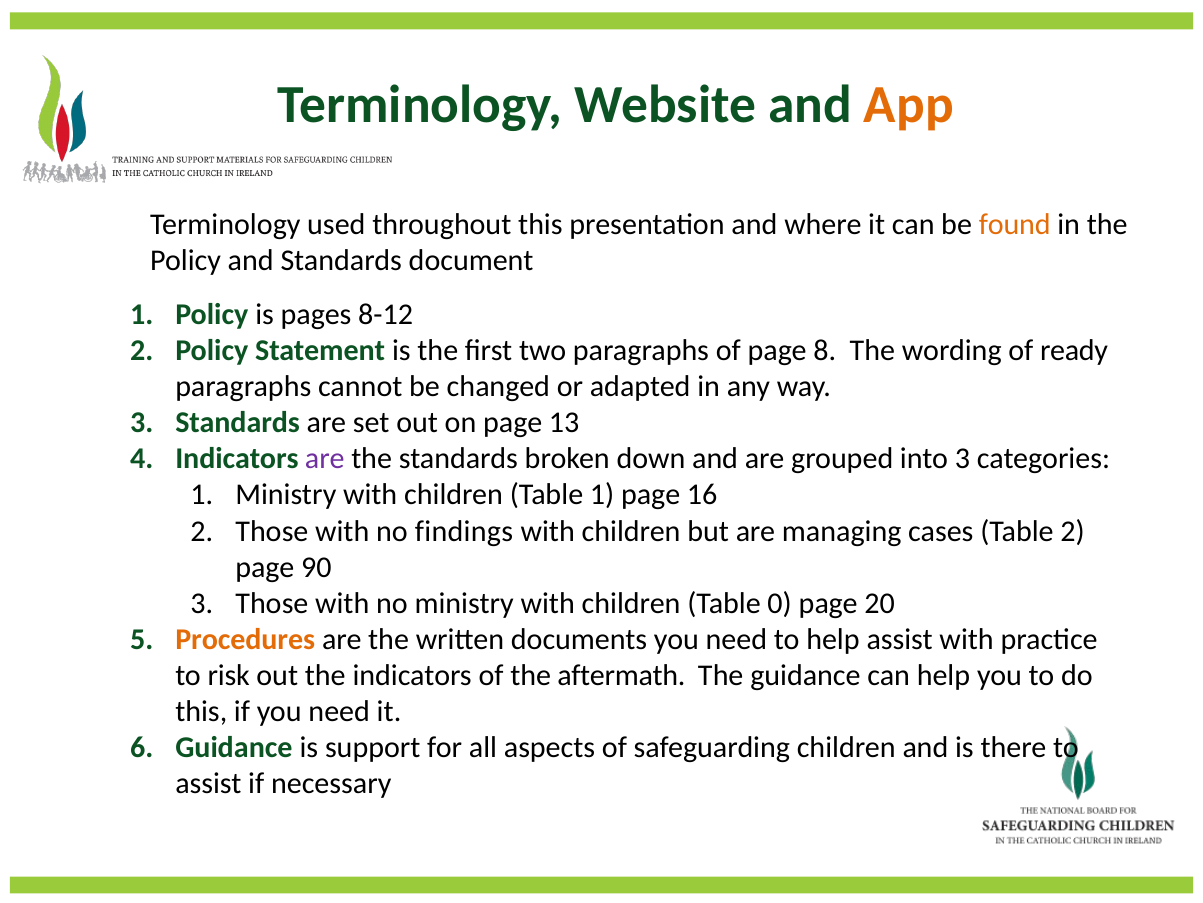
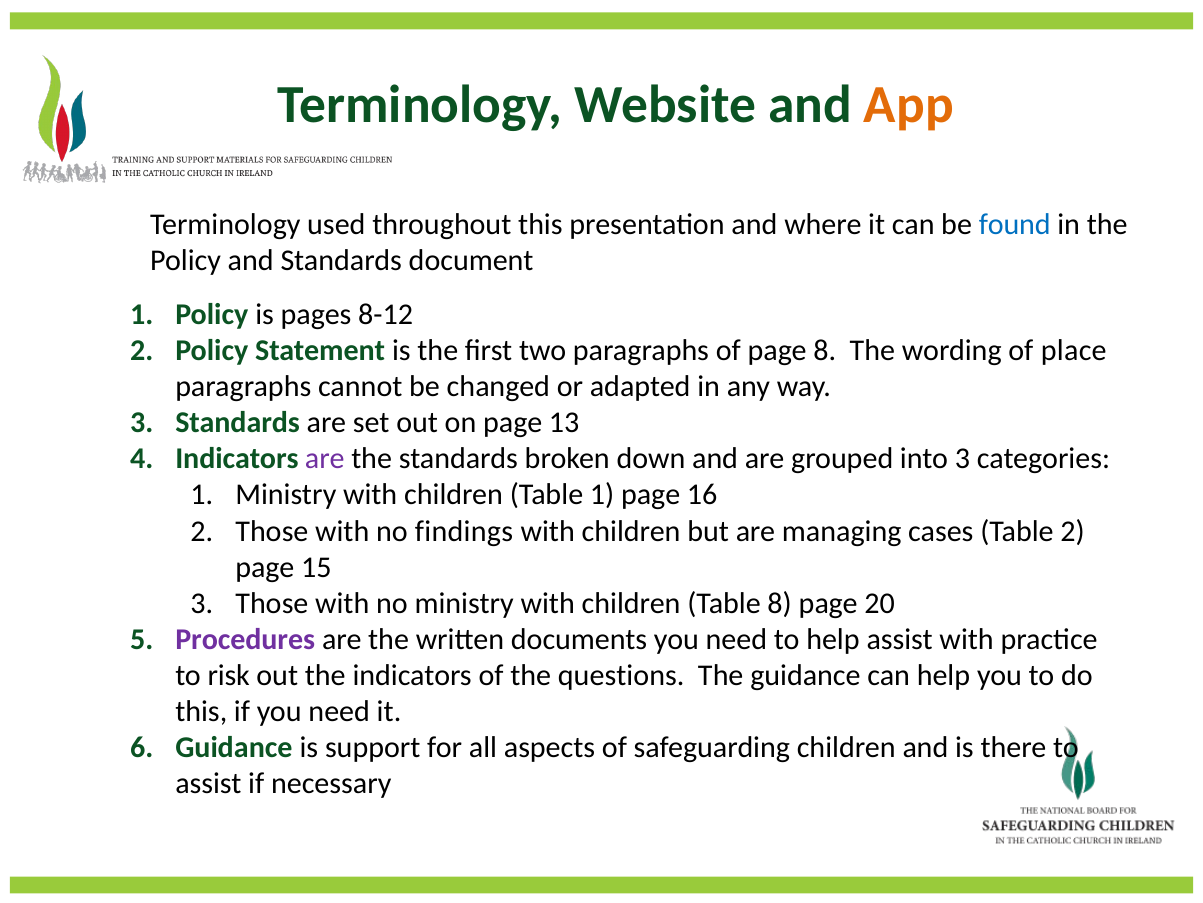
found colour: orange -> blue
ready: ready -> place
90: 90 -> 15
Table 0: 0 -> 8
Procedures colour: orange -> purple
aftermath: aftermath -> questions
